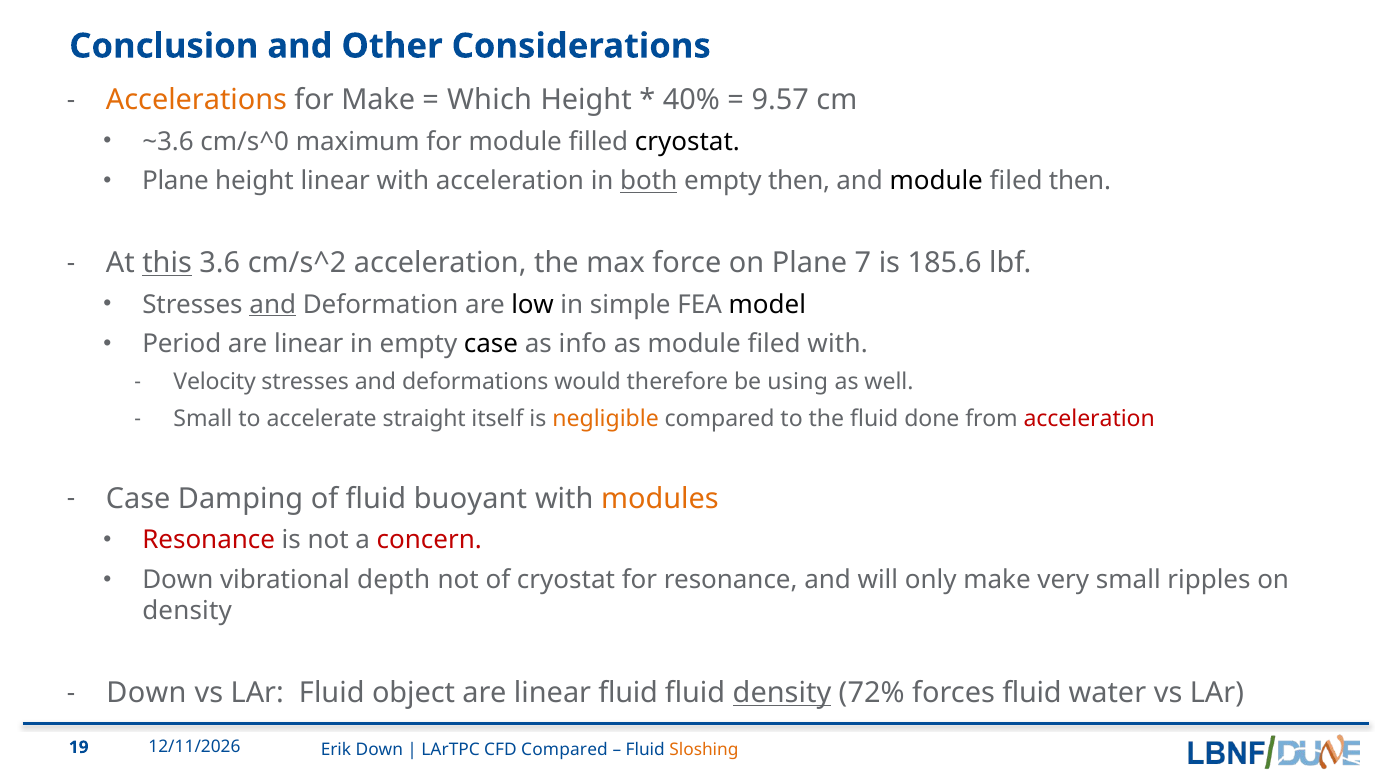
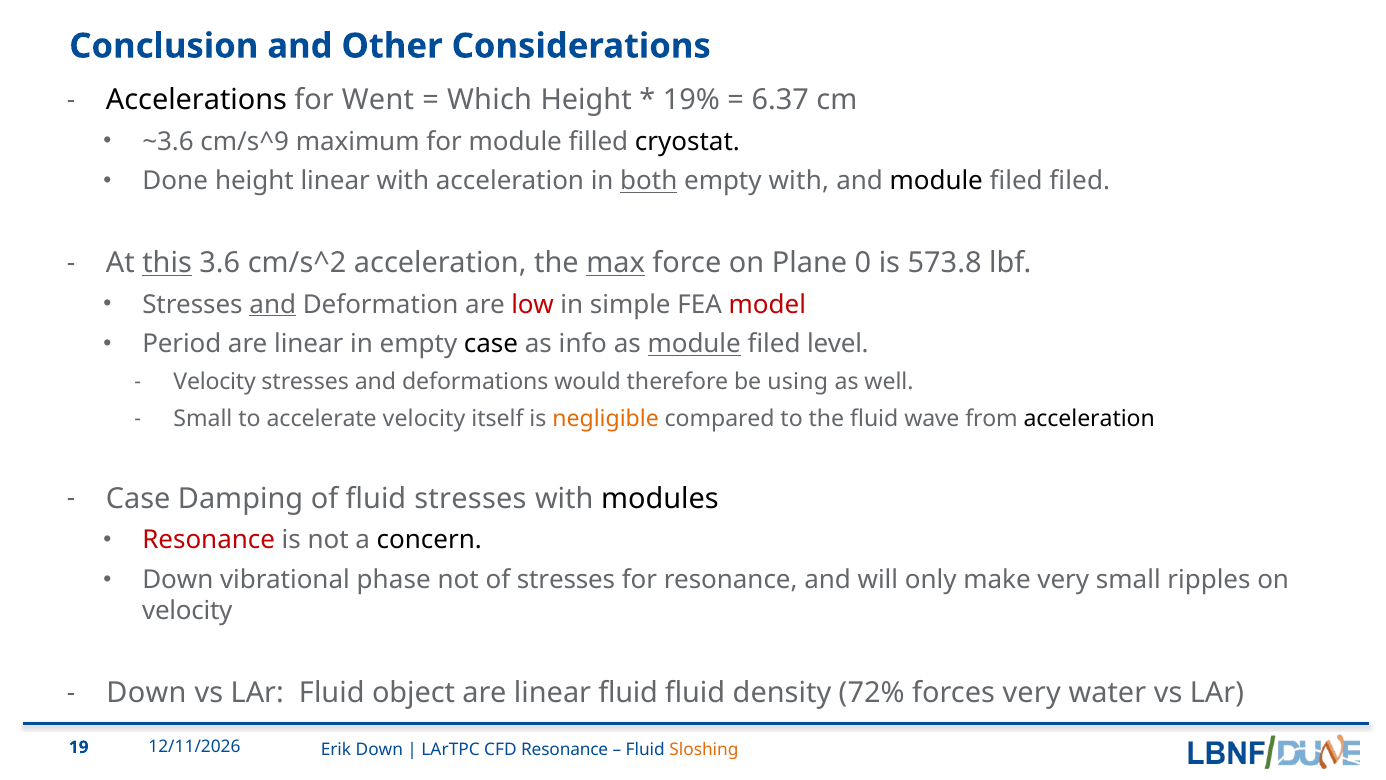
Accelerations colour: orange -> black
for Make: Make -> Went
40%: 40% -> 19%
9.57: 9.57 -> 6.37
cm/s^0: cm/s^0 -> cm/s^9
Plane at (175, 181): Plane -> Done
empty then: then -> with
filed then: then -> filed
max underline: none -> present
7: 7 -> 0
185.6: 185.6 -> 573.8
low colour: black -> red
model colour: black -> red
module at (694, 344) underline: none -> present
filed with: with -> level
accelerate straight: straight -> velocity
done: done -> wave
acceleration at (1089, 418) colour: red -> black
fluid buoyant: buoyant -> stresses
modules colour: orange -> black
concern colour: red -> black
depth: depth -> phase
of cryostat: cryostat -> stresses
density at (187, 611): density -> velocity
density at (782, 693) underline: present -> none
forces fluid: fluid -> very
CFD Compared: Compared -> Resonance
